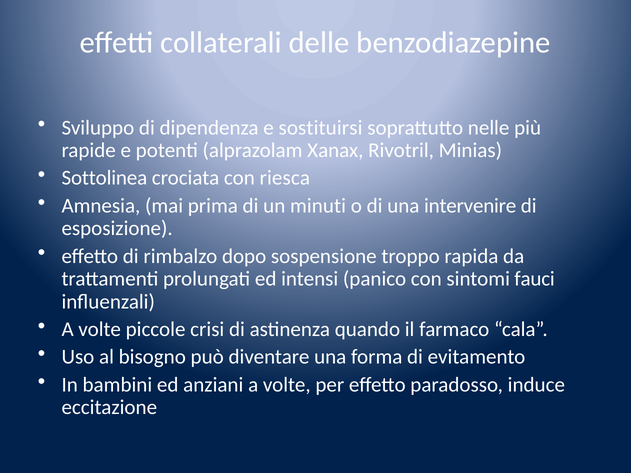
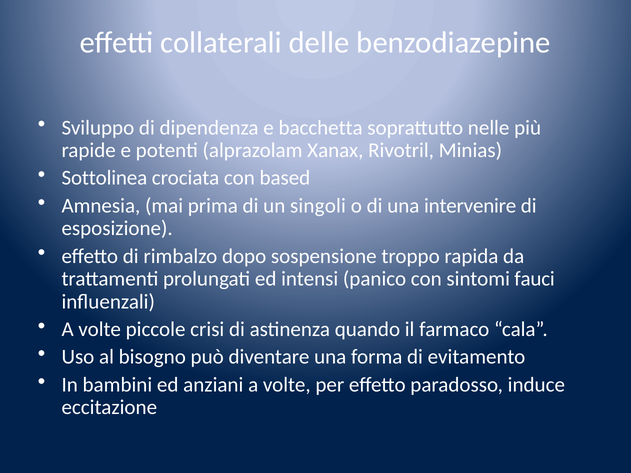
sostituirsi: sostituirsi -> bacchetta
riesca: riesca -> based
minuti: minuti -> singoli
